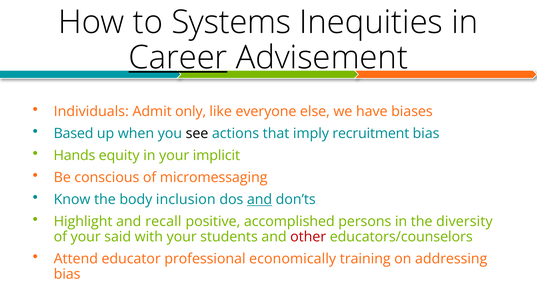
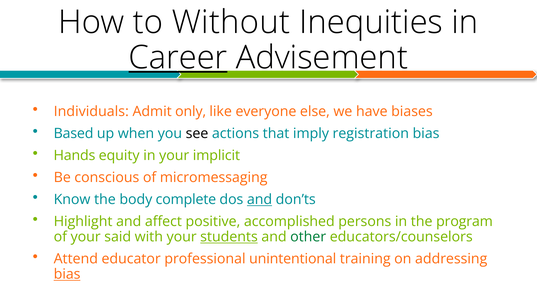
Systems: Systems -> Without
recruitment: recruitment -> registration
inclusion: inclusion -> complete
recall: recall -> affect
diversity: diversity -> program
students underline: none -> present
other colour: red -> green
economically: economically -> unintentional
bias at (67, 274) underline: none -> present
